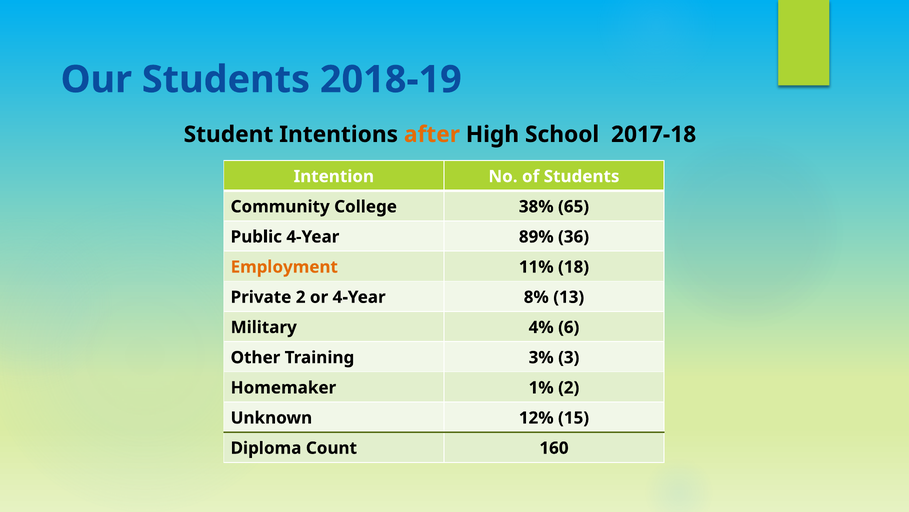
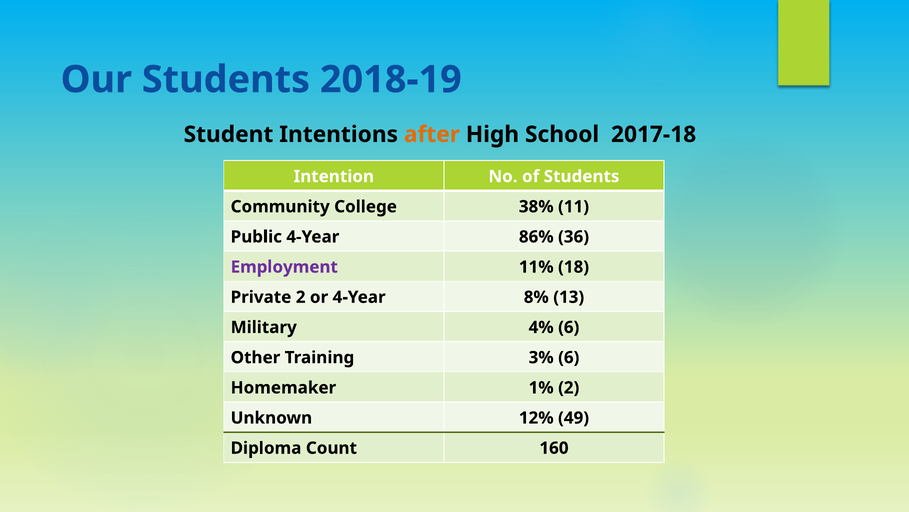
65: 65 -> 11
89%: 89% -> 86%
Employment colour: orange -> purple
3% 3: 3 -> 6
15: 15 -> 49
